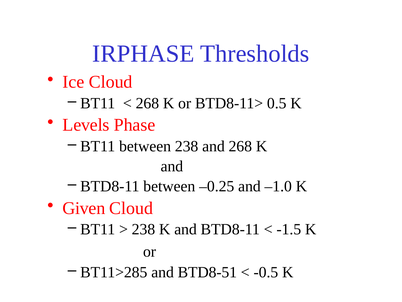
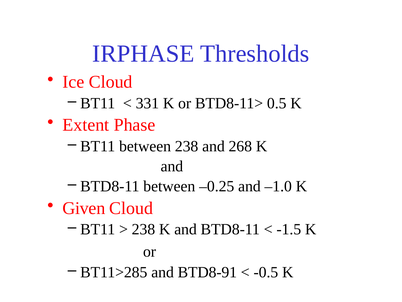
268 at (147, 103): 268 -> 331
Levels: Levels -> Extent
BTD8-51: BTD8-51 -> BTD8-91
